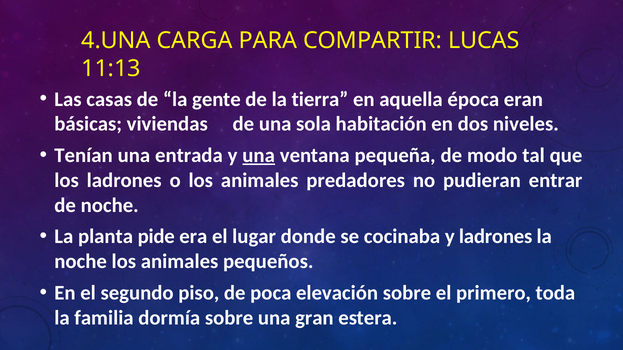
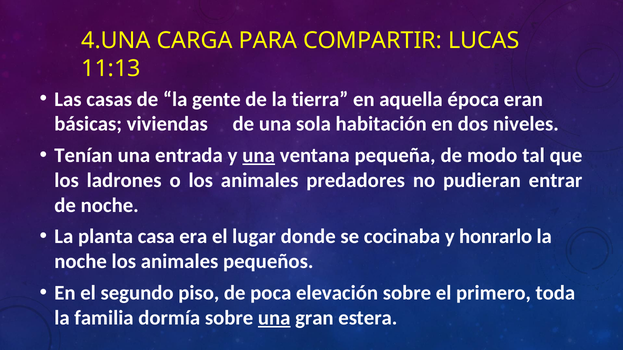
pide: pide -> casa
y ladrones: ladrones -> honrarlo
una at (274, 318) underline: none -> present
